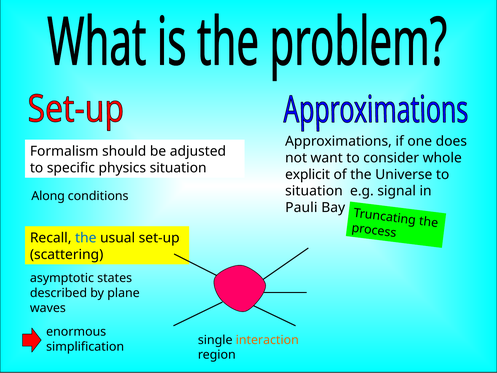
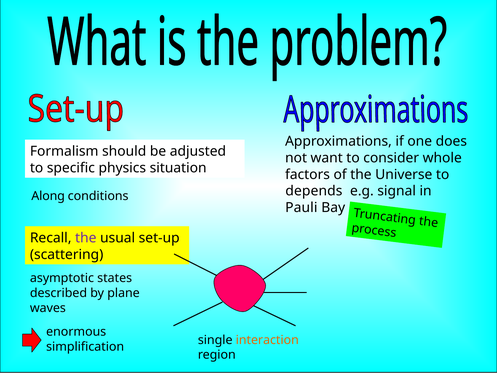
explicit: explicit -> factors
situation at (314, 191): situation -> depends
the at (86, 238) colour: blue -> purple
